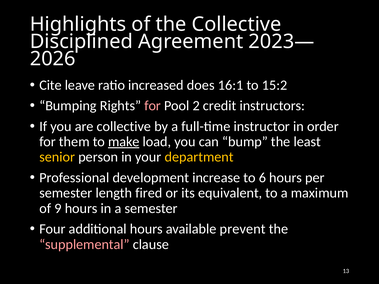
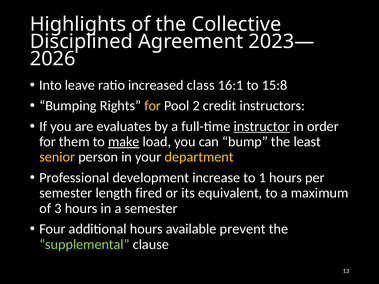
Cite: Cite -> Into
does: does -> class
15:2: 15:2 -> 15:8
for at (153, 106) colour: pink -> yellow
are collective: collective -> evaluates
instructor underline: none -> present
6: 6 -> 1
9: 9 -> 3
supplemental colour: pink -> light green
